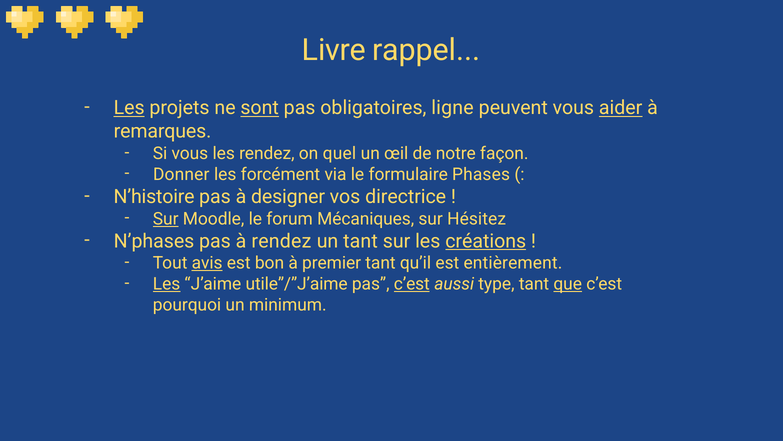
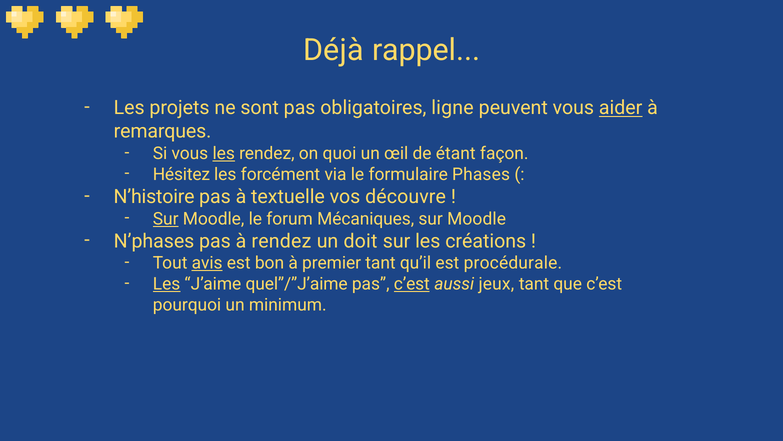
Livre: Livre -> Déjà
Les at (129, 108) underline: present -> none
sont underline: present -> none
les at (224, 153) underline: none -> present
quel: quel -> quoi
notre: notre -> étant
Donner: Donner -> Hésitez
designer: designer -> textuelle
directrice: directrice -> découvre
Hésitez at (477, 219): Hésitez -> Moodle
un tant: tant -> doit
créations underline: present -> none
entièrement: entièrement -> procédurale
utile”/”J’aime: utile”/”J’aime -> quel”/”J’aime
type: type -> jeux
que underline: present -> none
